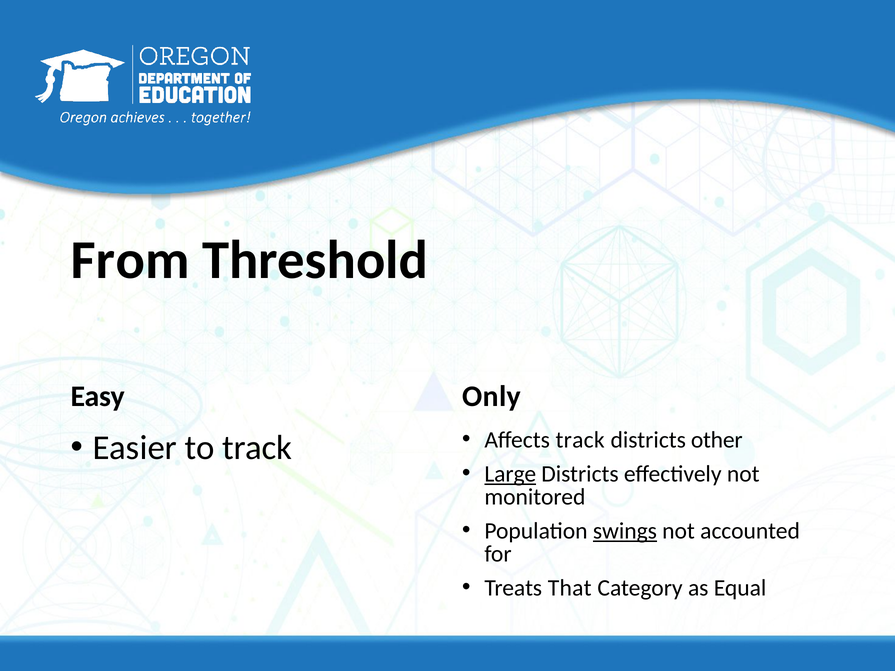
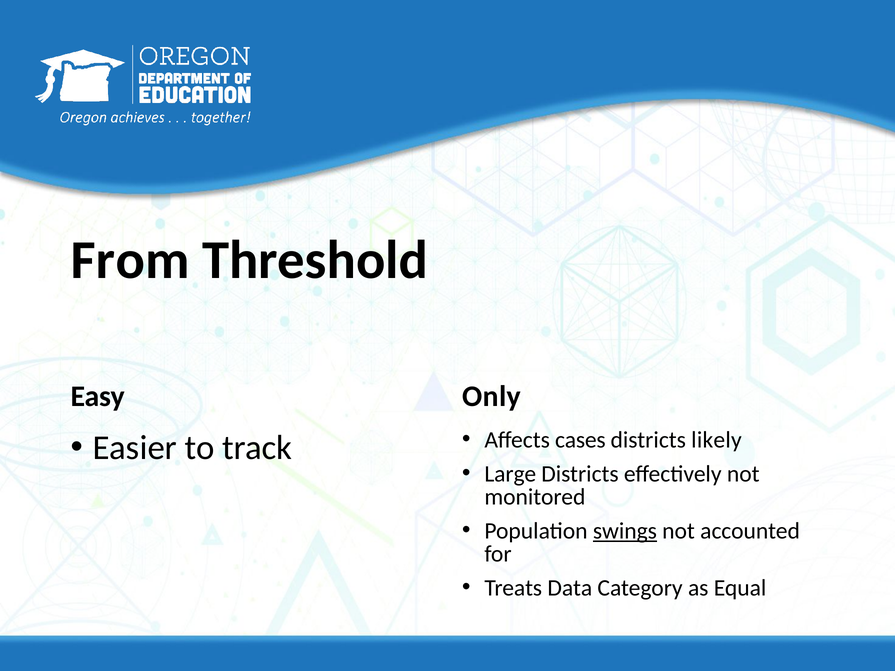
Affects track: track -> cases
other: other -> likely
Large underline: present -> none
That: That -> Data
